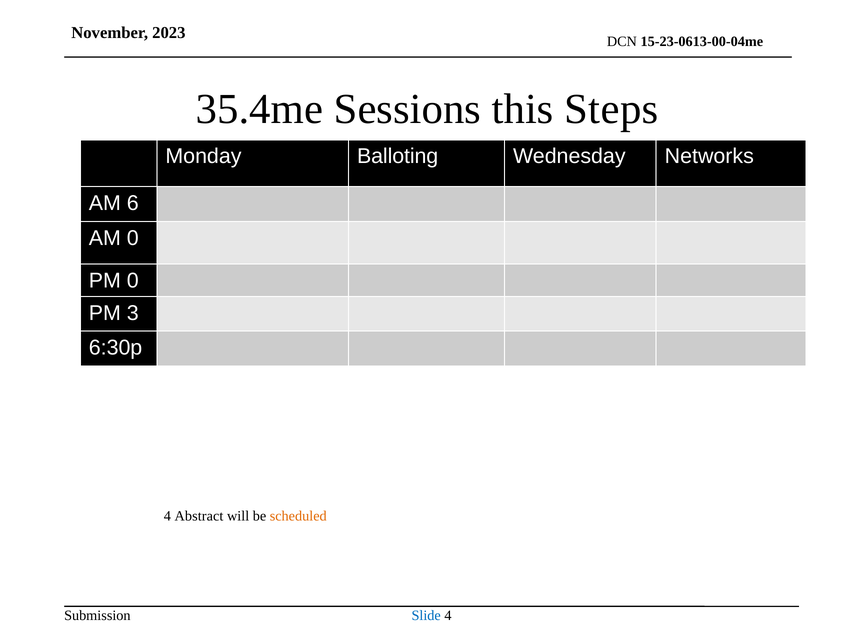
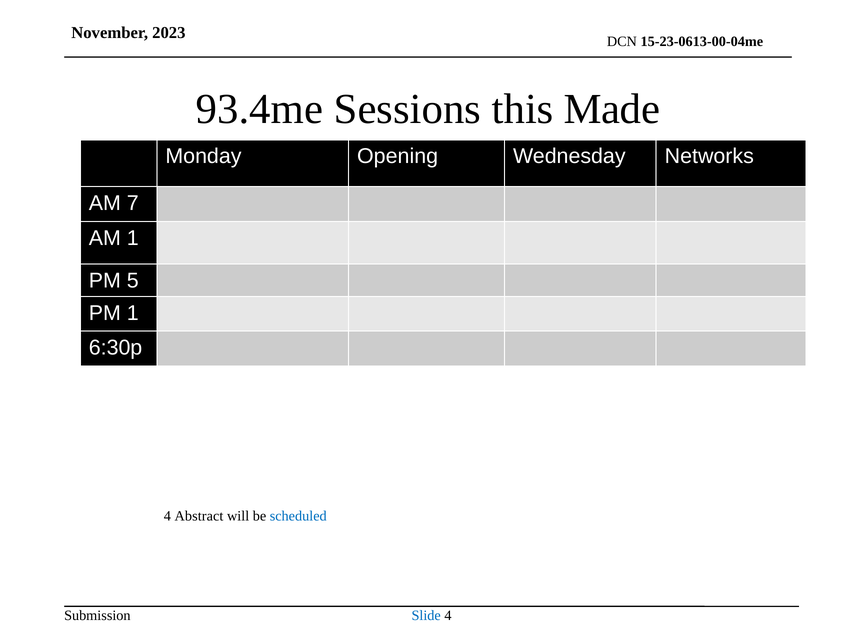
35.4me: 35.4me -> 93.4me
Steps: Steps -> Made
Balloting: Balloting -> Opening
6: 6 -> 7
AM 0: 0 -> 1
PM 0: 0 -> 5
PM 3: 3 -> 1
scheduled colour: orange -> blue
